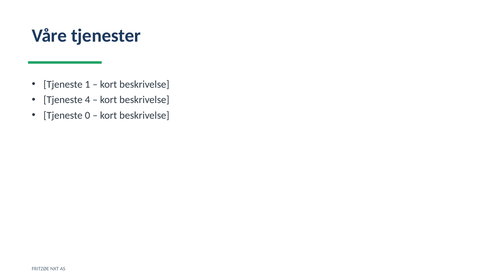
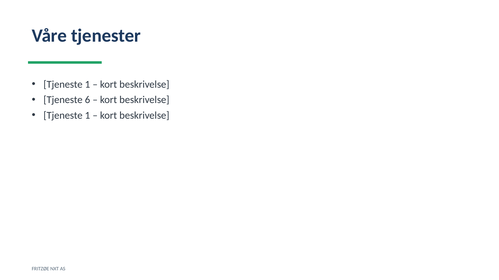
4: 4 -> 6
0 at (87, 116): 0 -> 1
